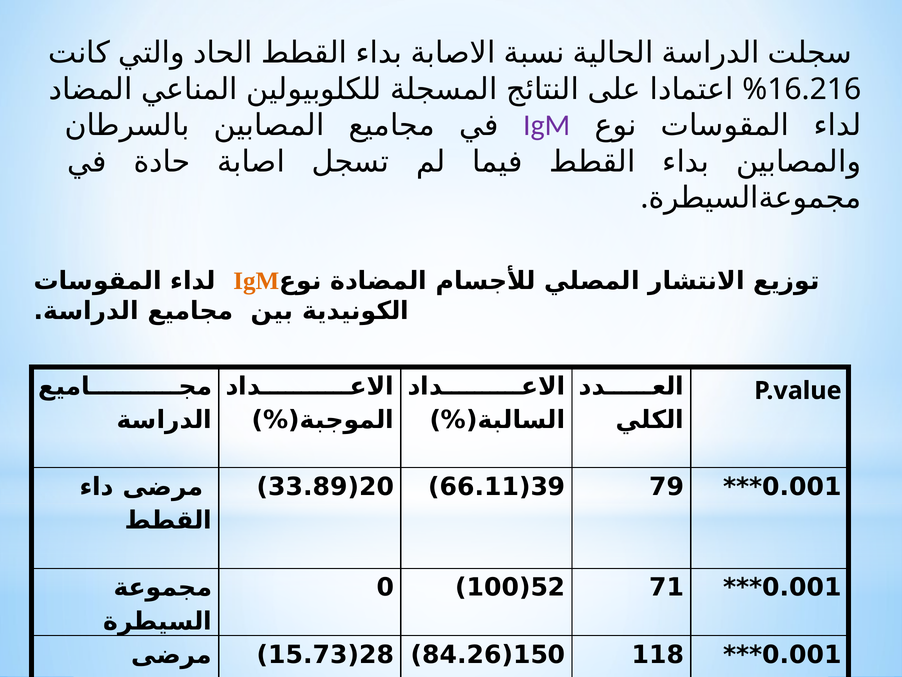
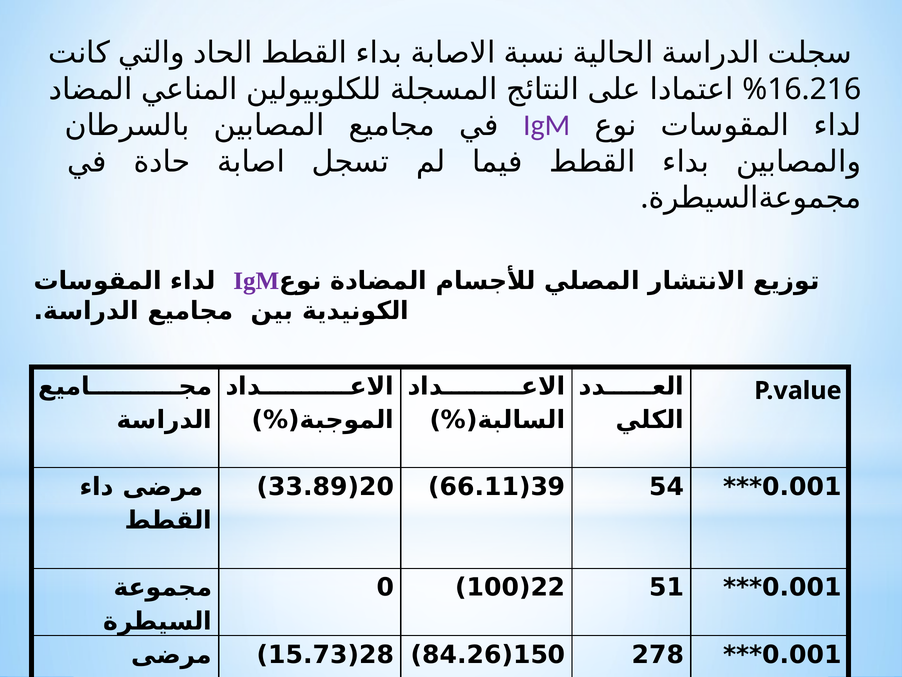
IgM at (256, 281) colour: orange -> purple
79: 79 -> 54
52: 52 -> 22
71: 71 -> 51
118: 118 -> 278
